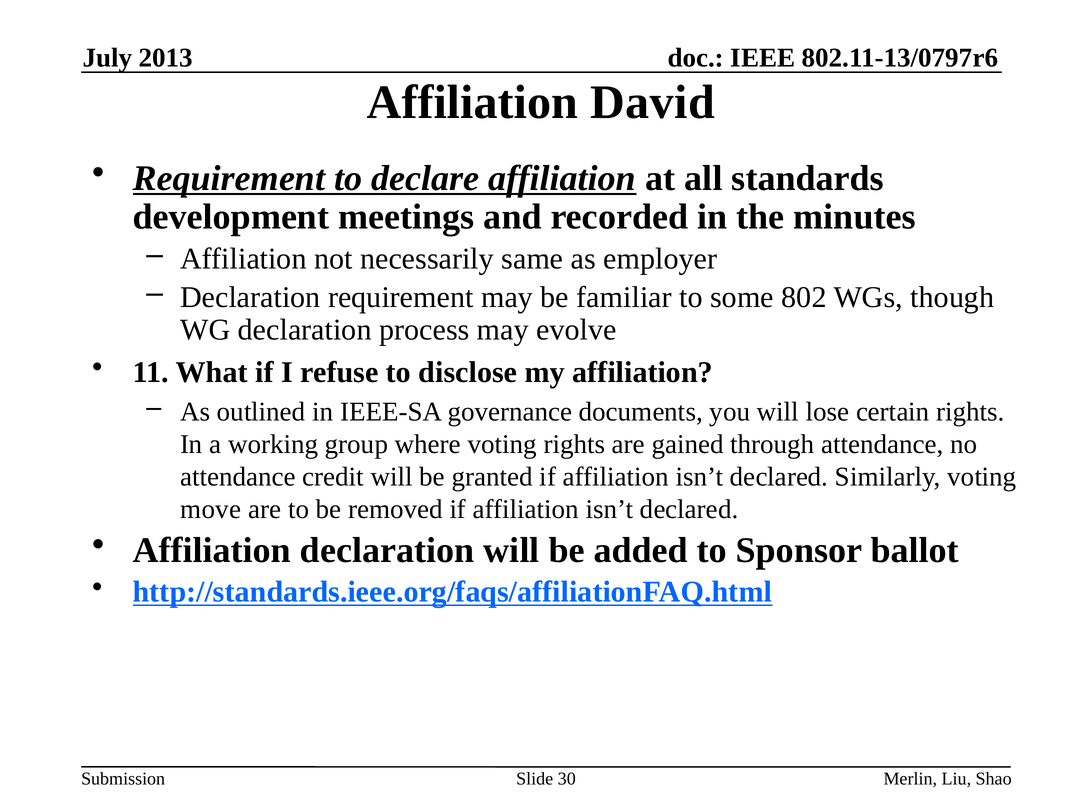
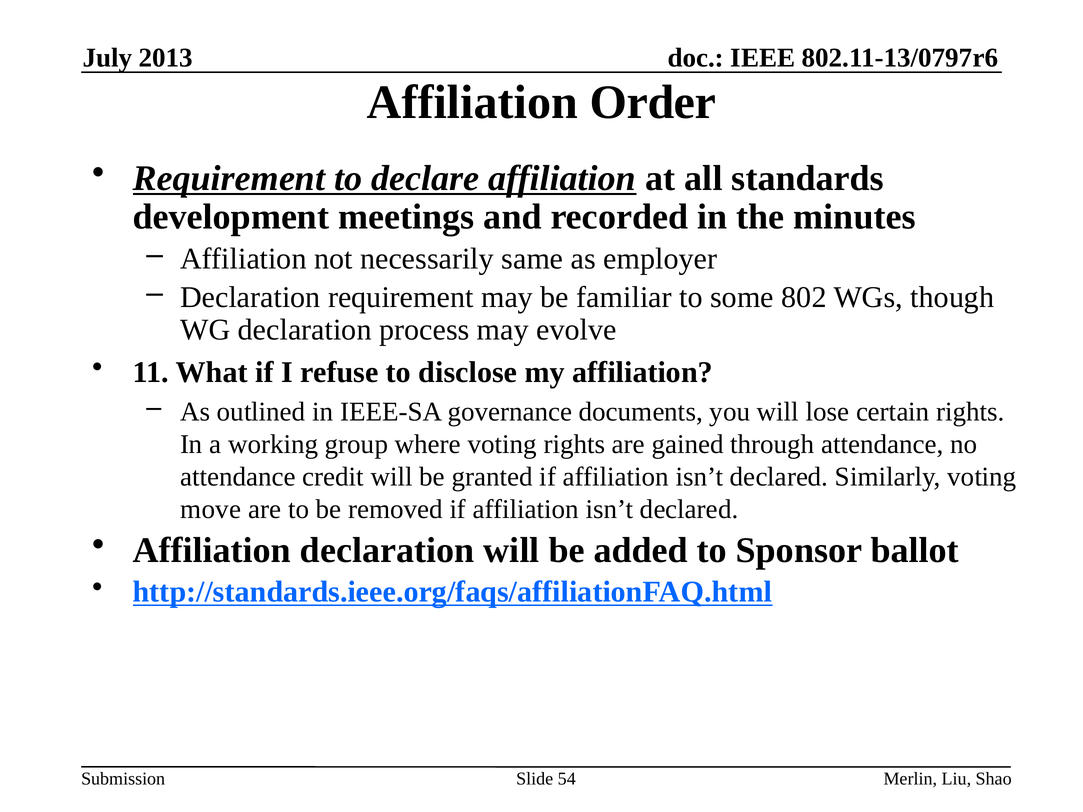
David: David -> Order
30: 30 -> 54
